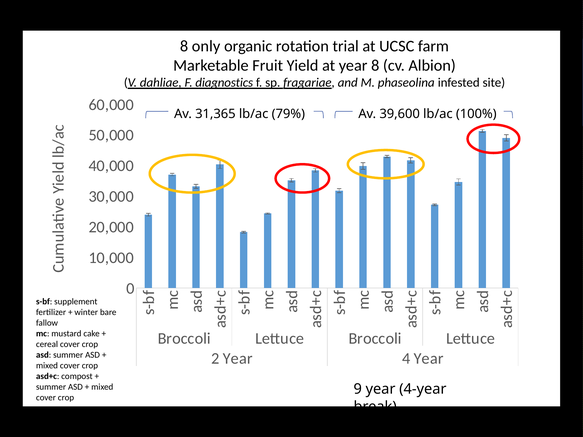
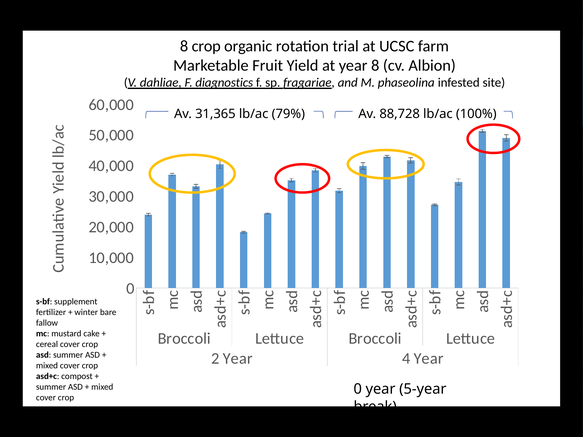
8 only: only -> crop
39,600: 39,600 -> 88,728
crop 9: 9 -> 0
4-year: 4-year -> 5-year
